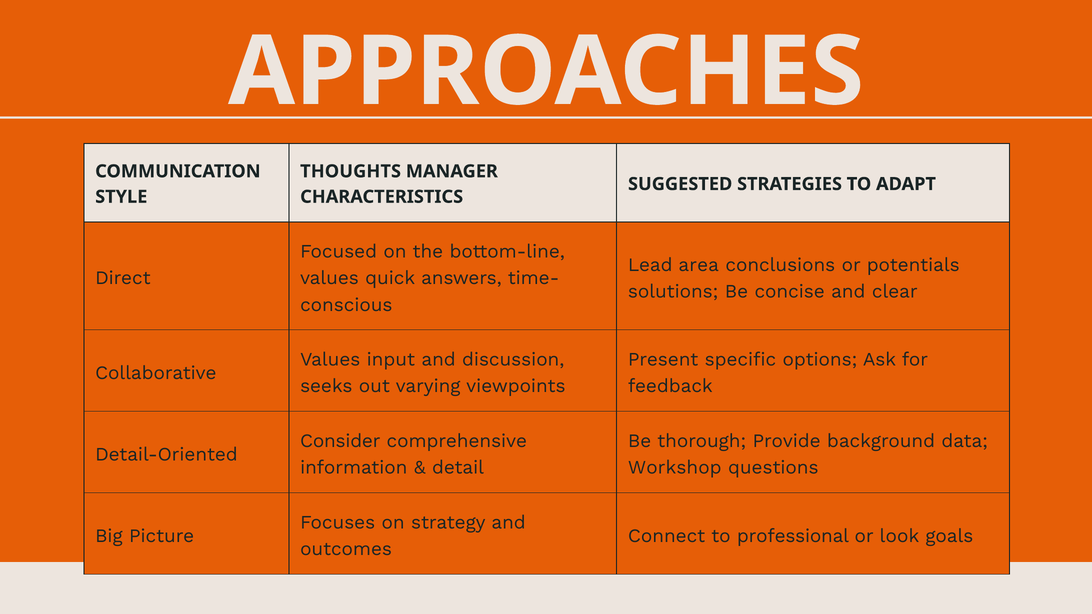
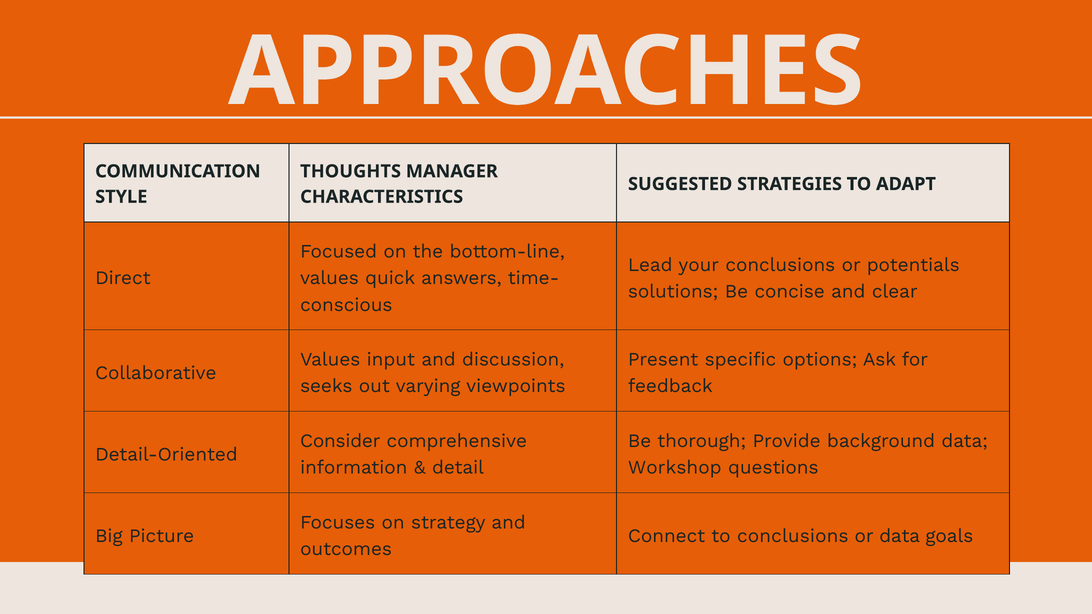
area: area -> your
to professional: professional -> conclusions
or look: look -> data
